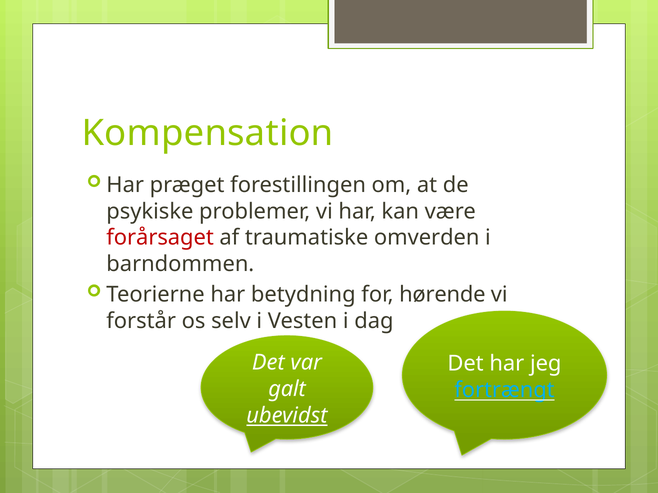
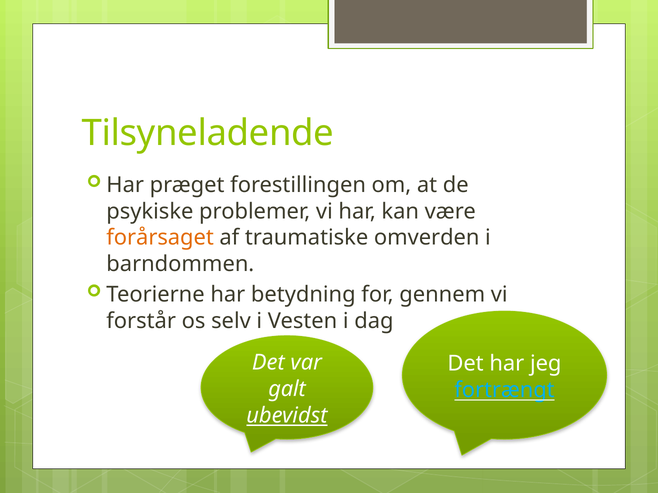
Kompensation: Kompensation -> Tilsyneladende
forårsaget colour: red -> orange
hørende: hørende -> gennem
